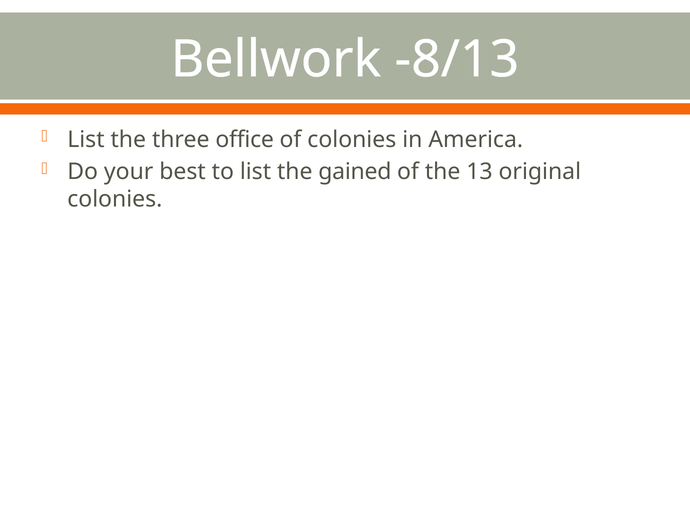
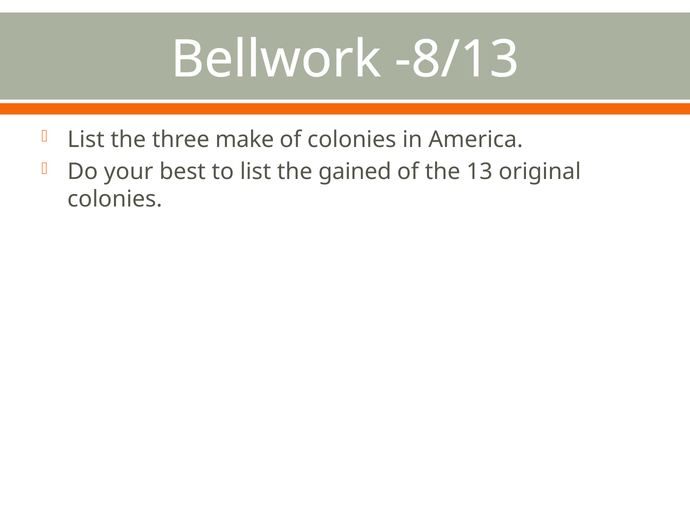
office: office -> make
